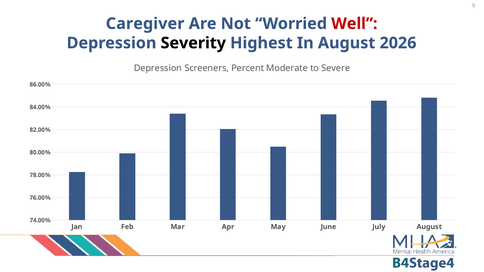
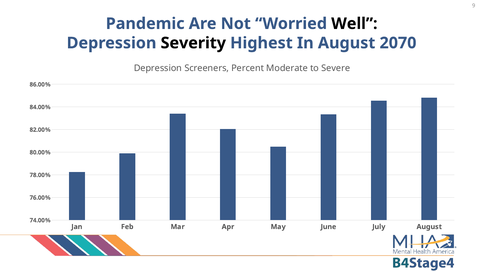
Caregiver: Caregiver -> Pandemic
Well colour: red -> black
2026: 2026 -> 2070
